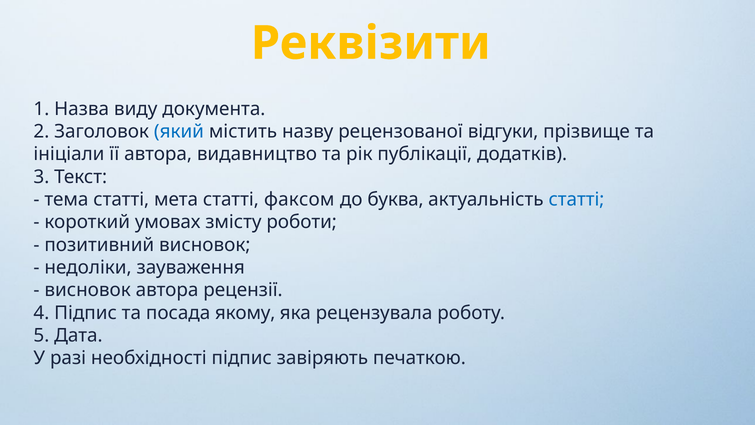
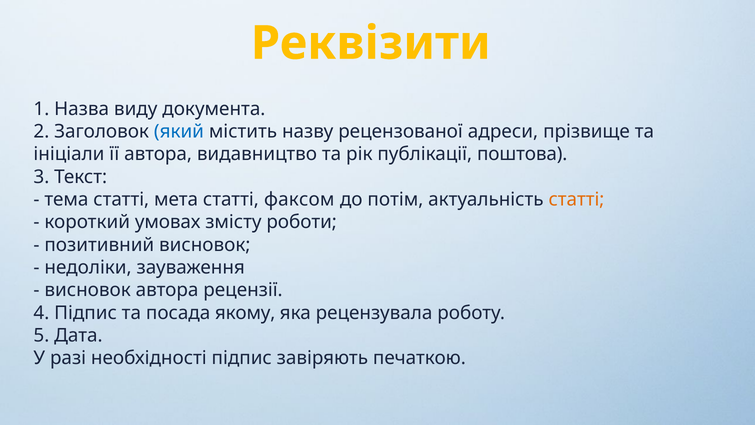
відгуки: відгуки -> адреси
додатків: додатків -> поштова
буква: буква -> потім
статті at (576, 199) colour: blue -> orange
